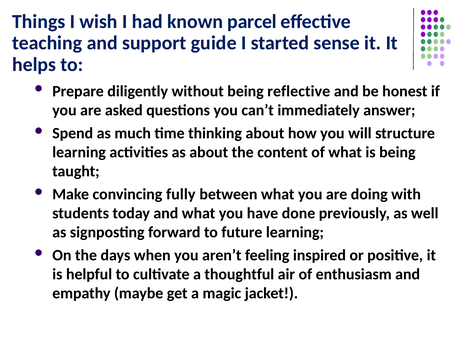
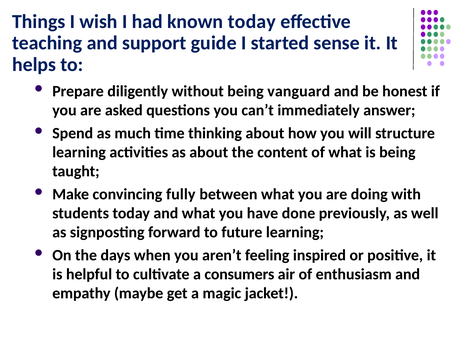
known parcel: parcel -> today
reflective: reflective -> vanguard
thoughtful: thoughtful -> consumers
